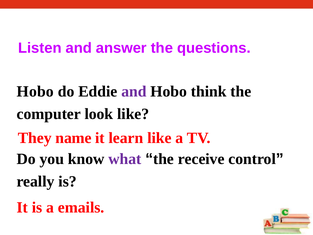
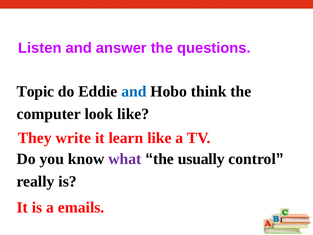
Hobo at (35, 91): Hobo -> Topic
and at (134, 91) colour: purple -> blue
name: name -> write
receive: receive -> usually
